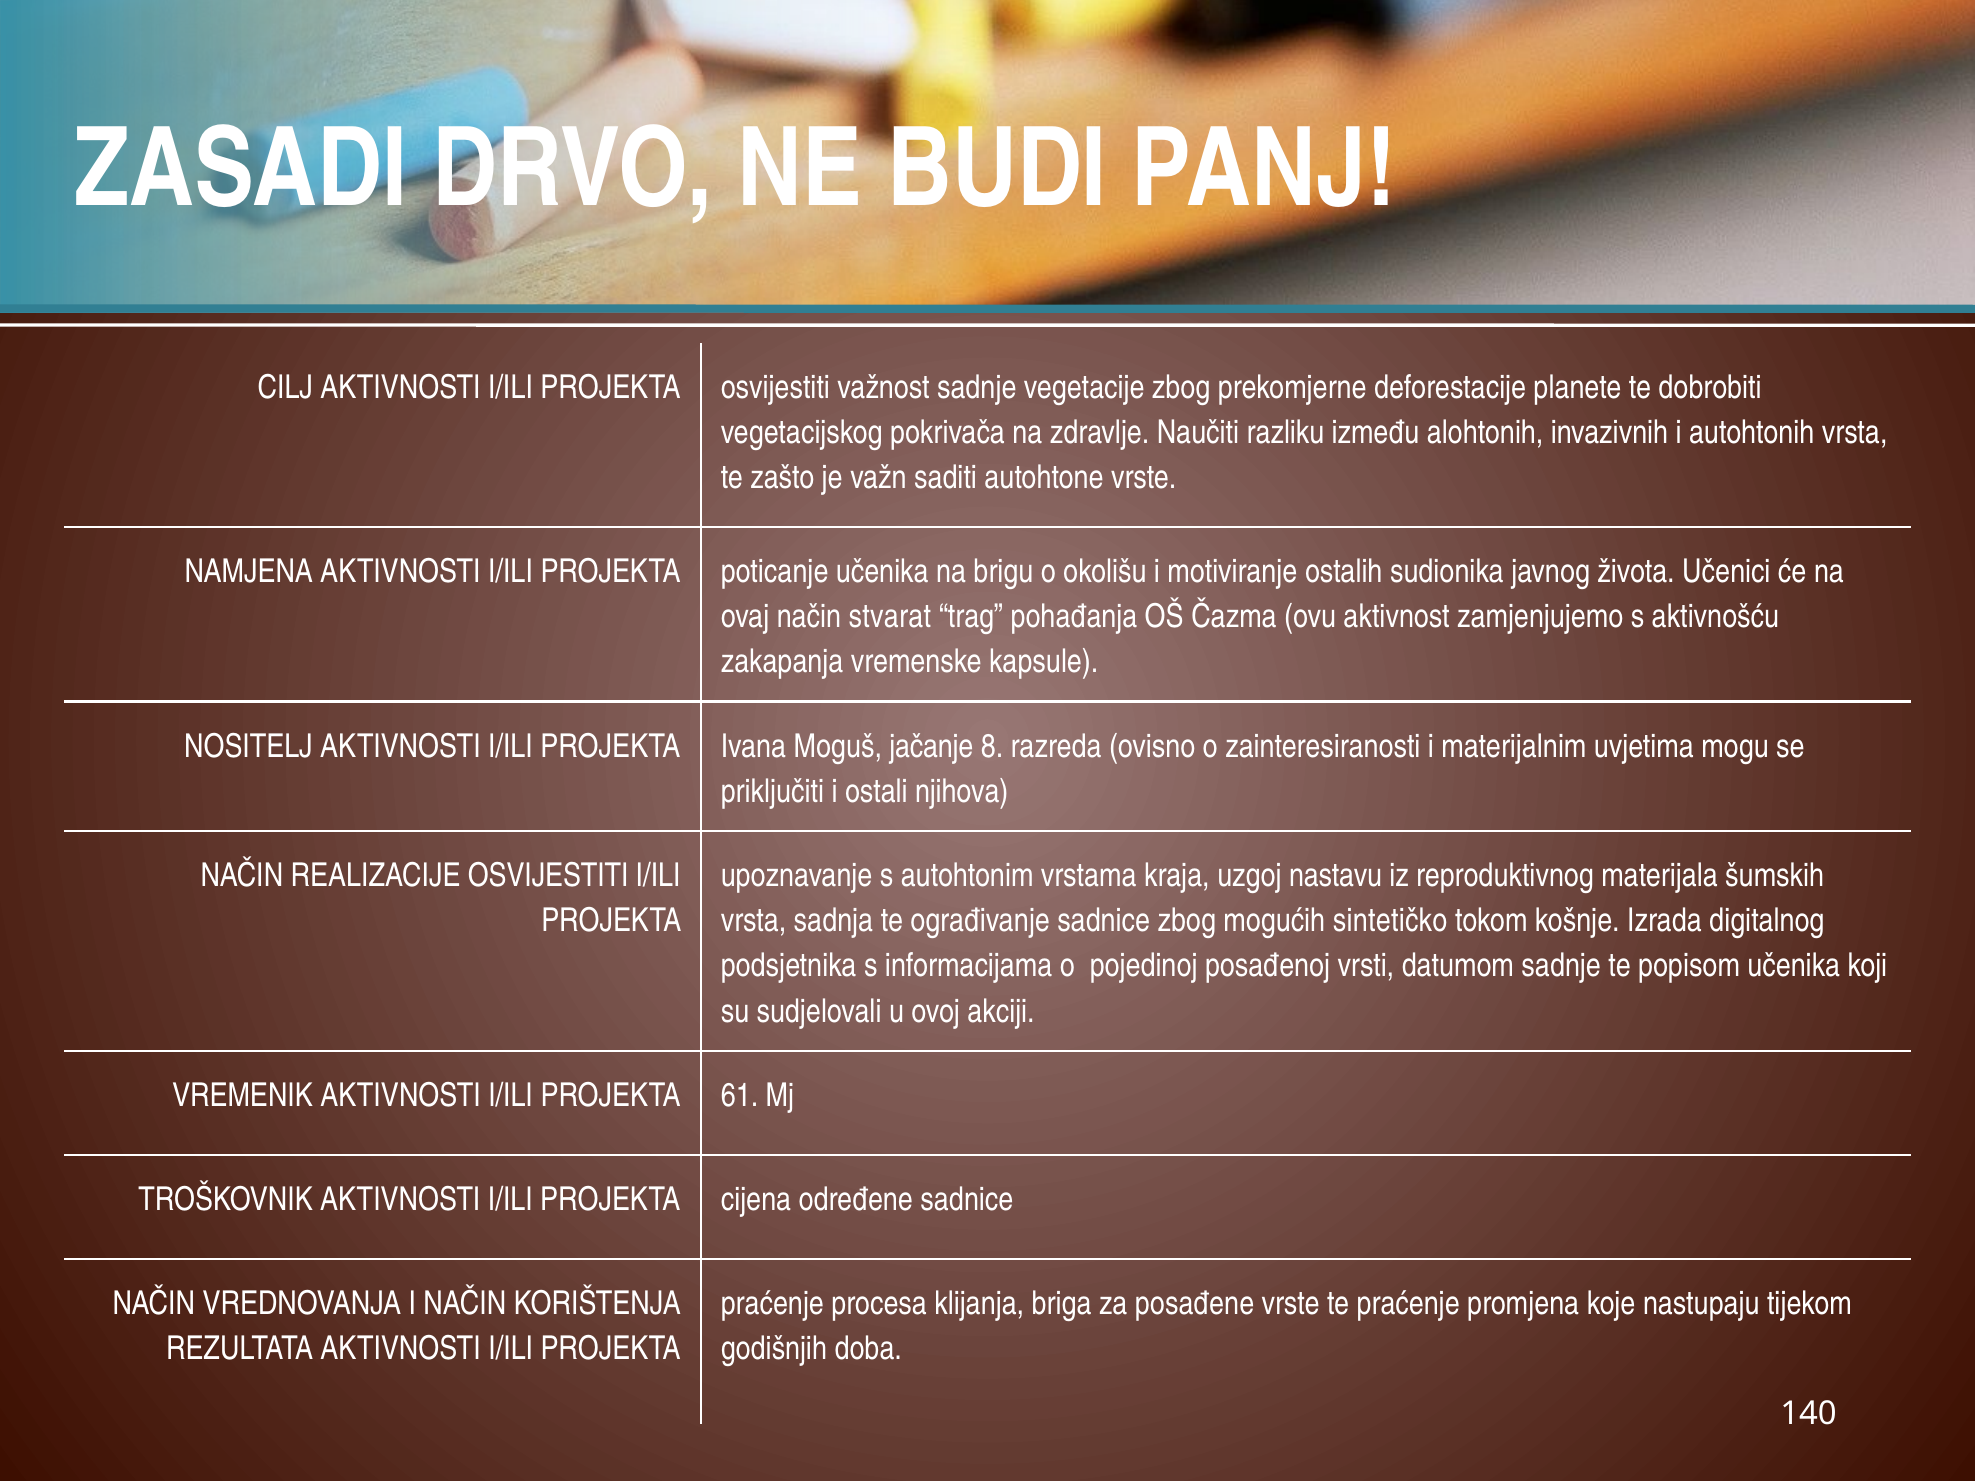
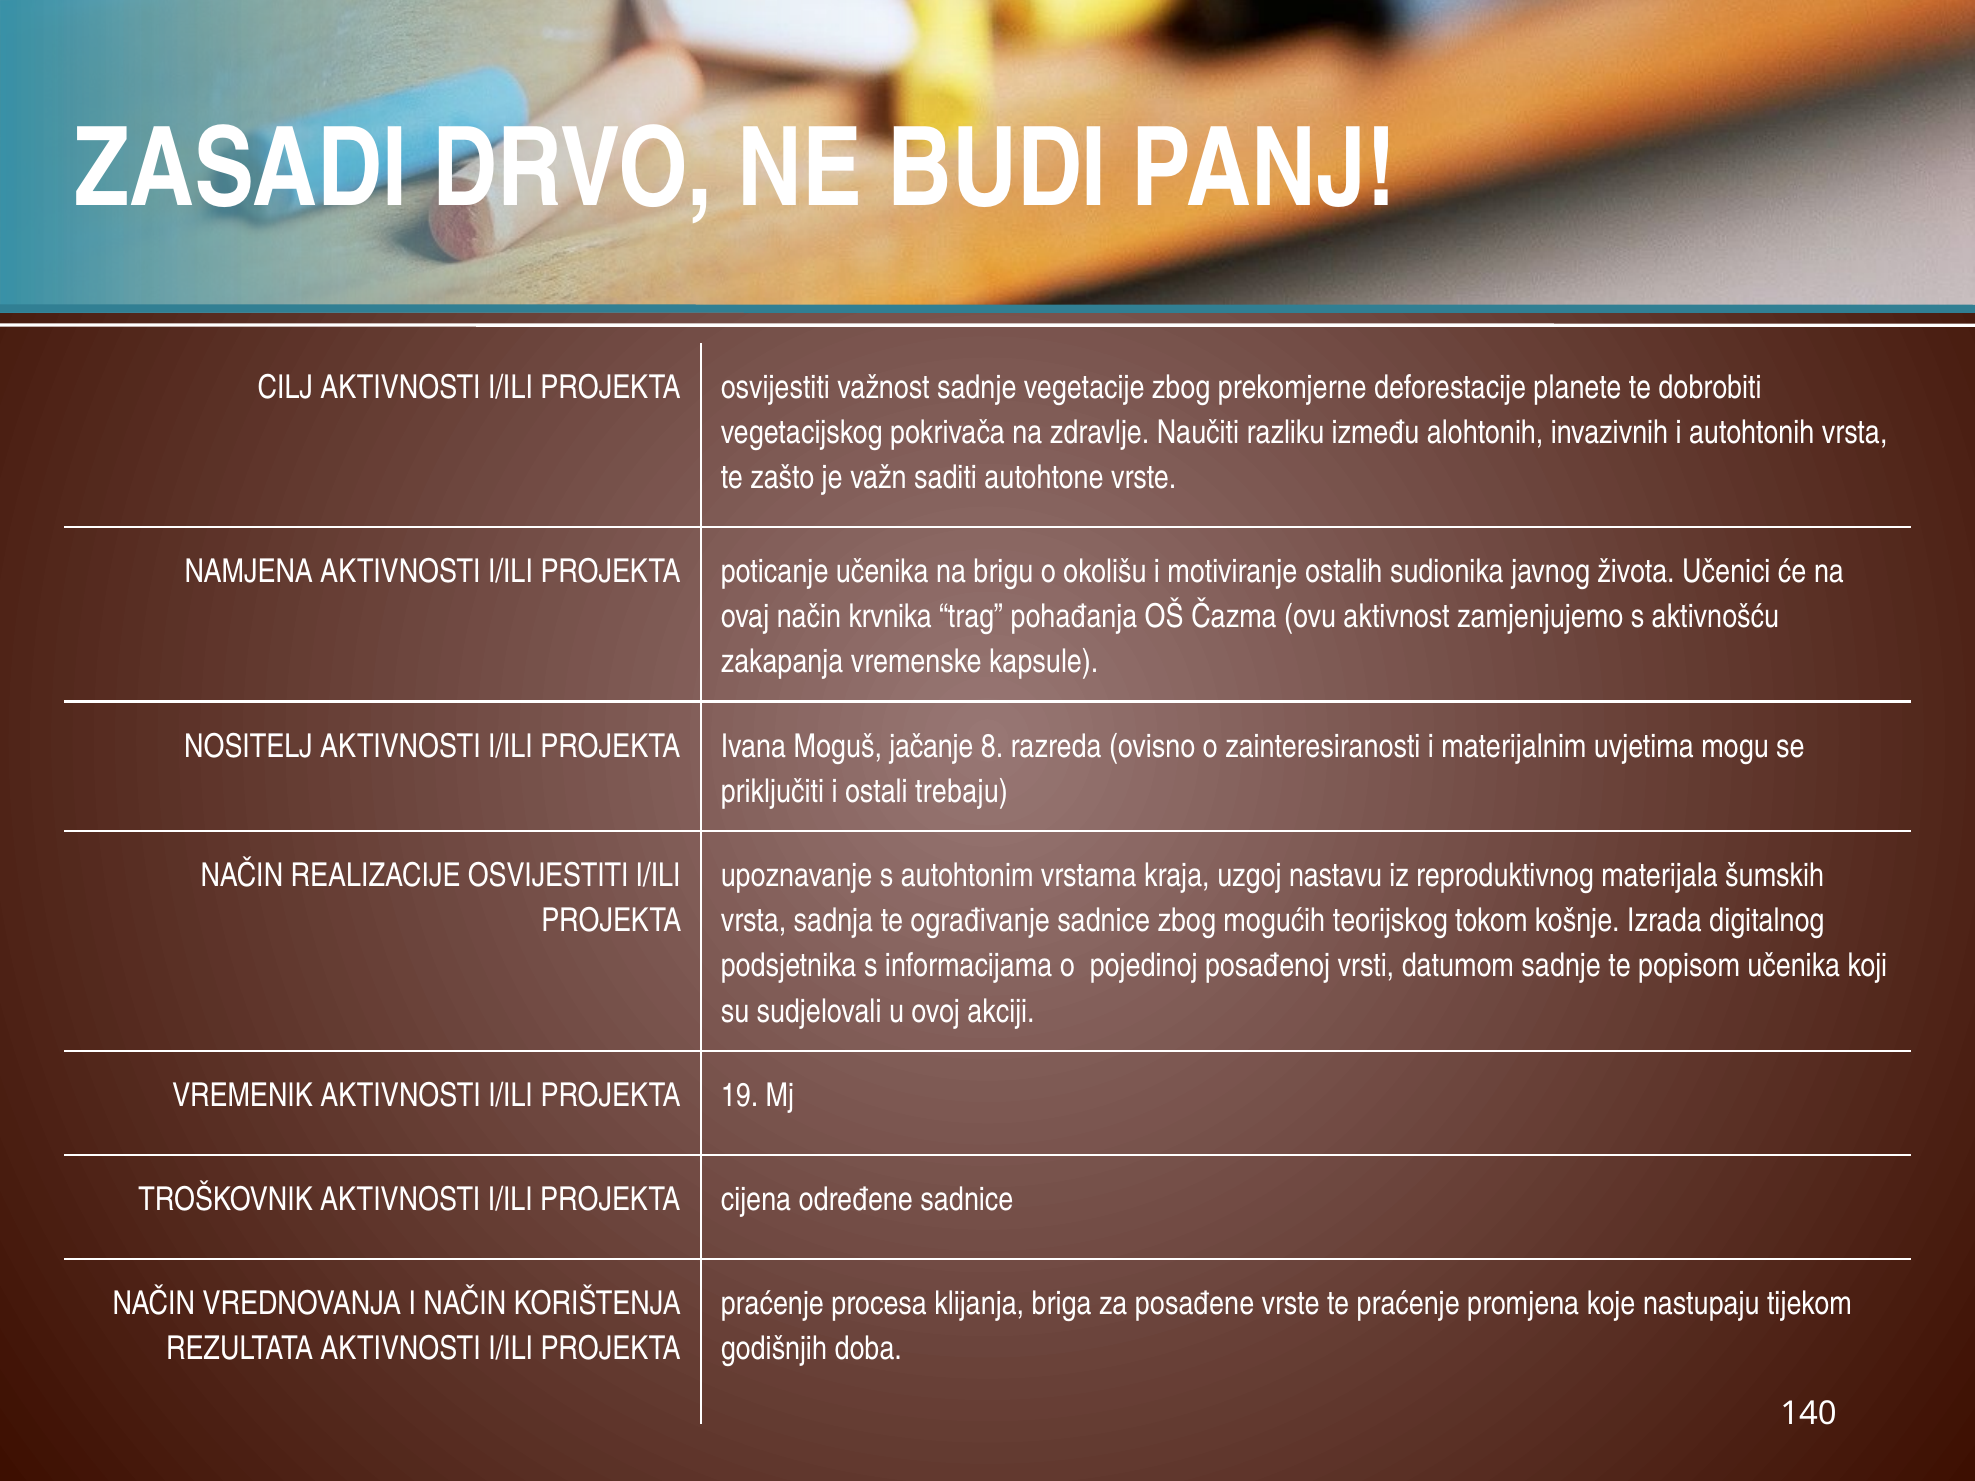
stvarat: stvarat -> krvnika
njihova: njihova -> trebaju
sintetičko: sintetičko -> teorijskog
61: 61 -> 19
